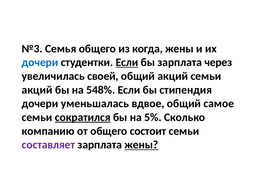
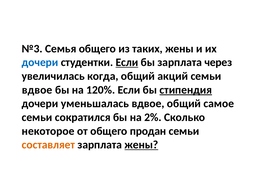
когда: когда -> таких
своей: своей -> когда
акций at (37, 90): акций -> вдвое
548%: 548% -> 120%
стипендия underline: none -> present
сократился underline: present -> none
5%: 5% -> 2%
компанию: компанию -> некоторое
состоит: состоит -> продан
составляет colour: purple -> orange
